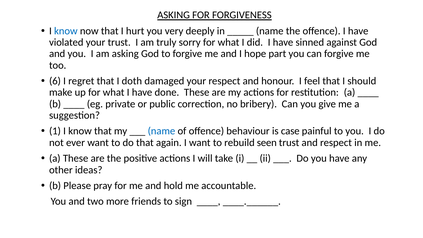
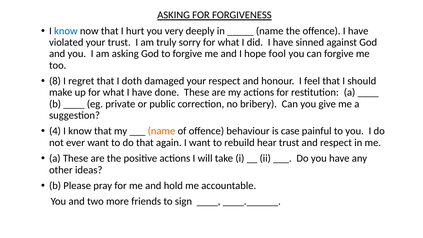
part: part -> fool
6: 6 -> 8
1: 1 -> 4
name at (161, 131) colour: blue -> orange
seen: seen -> hear
